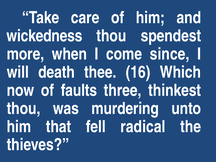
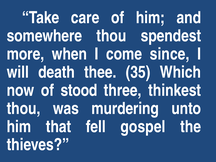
wickedness: wickedness -> somewhere
16: 16 -> 35
faults: faults -> stood
radical: radical -> gospel
